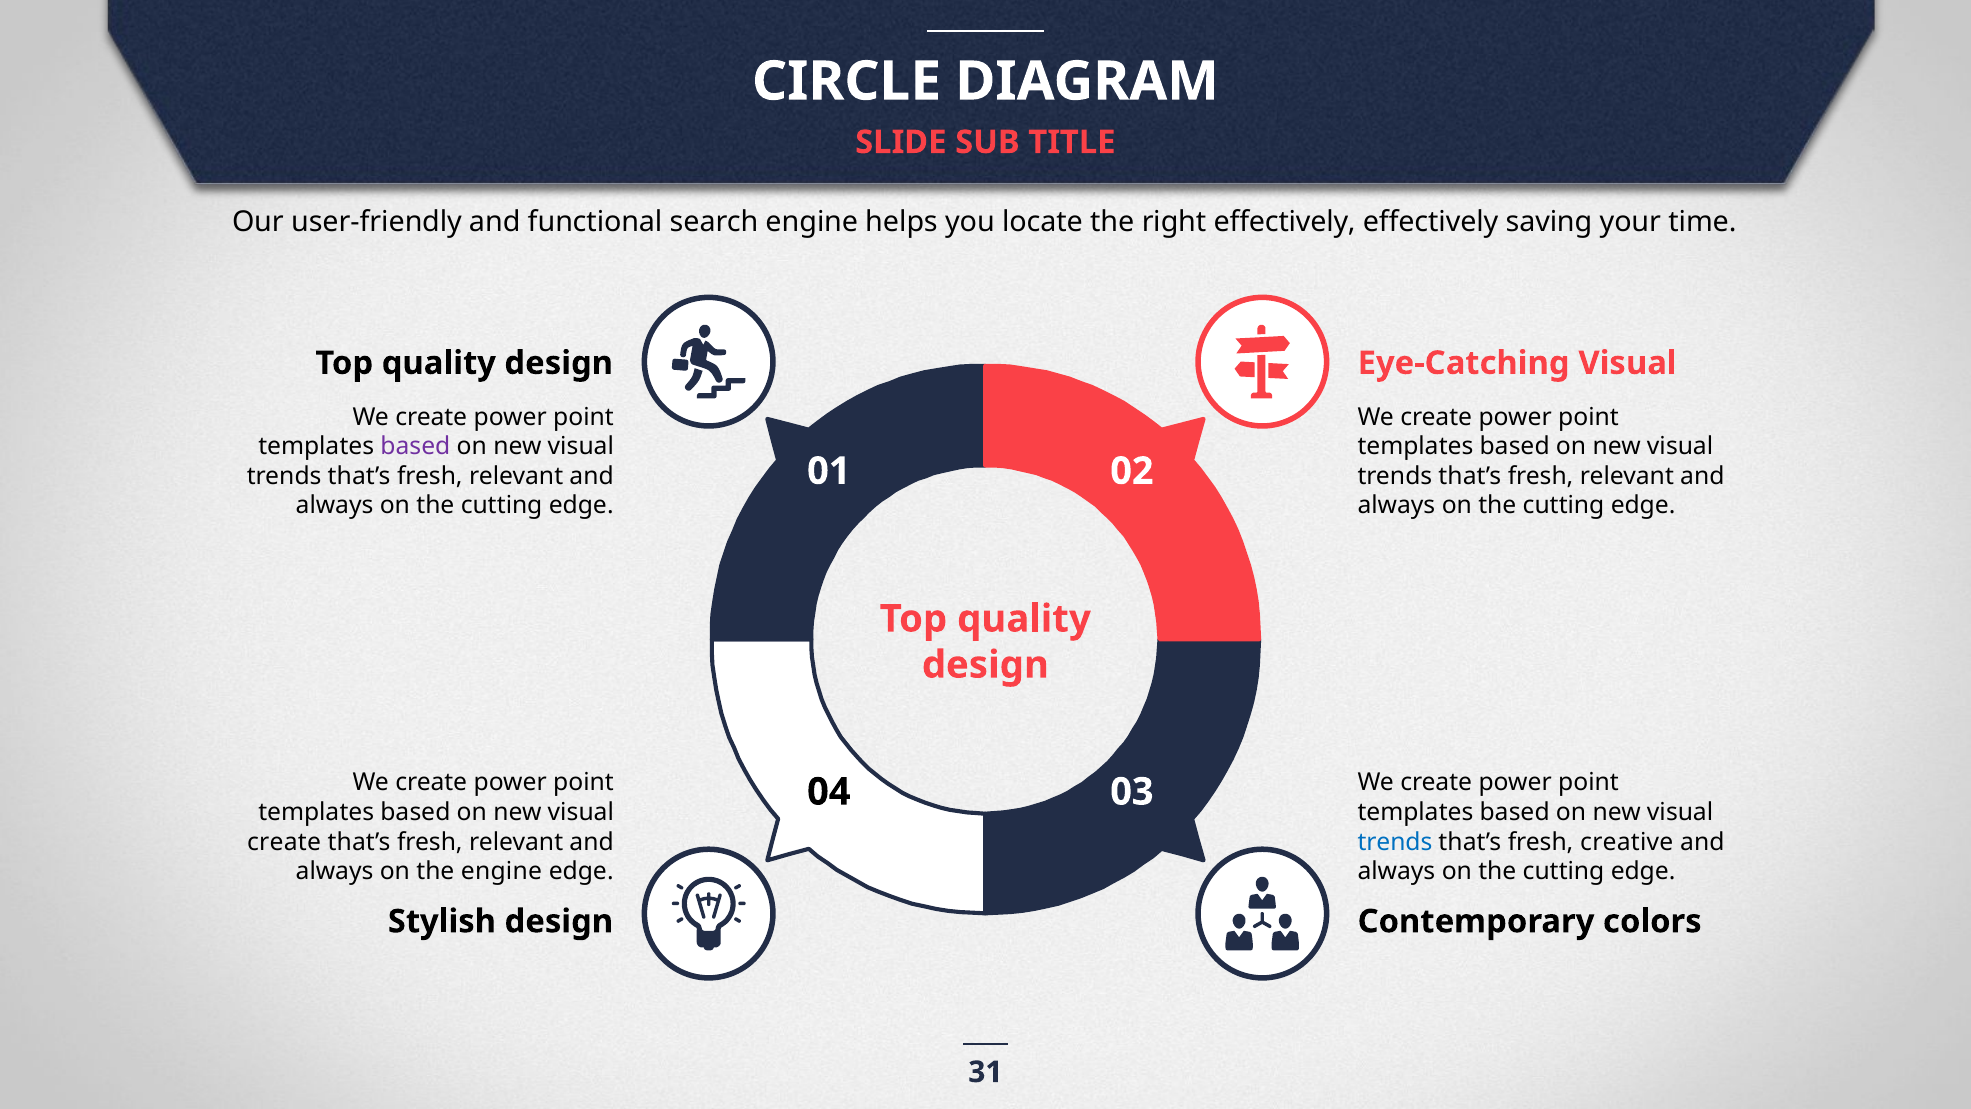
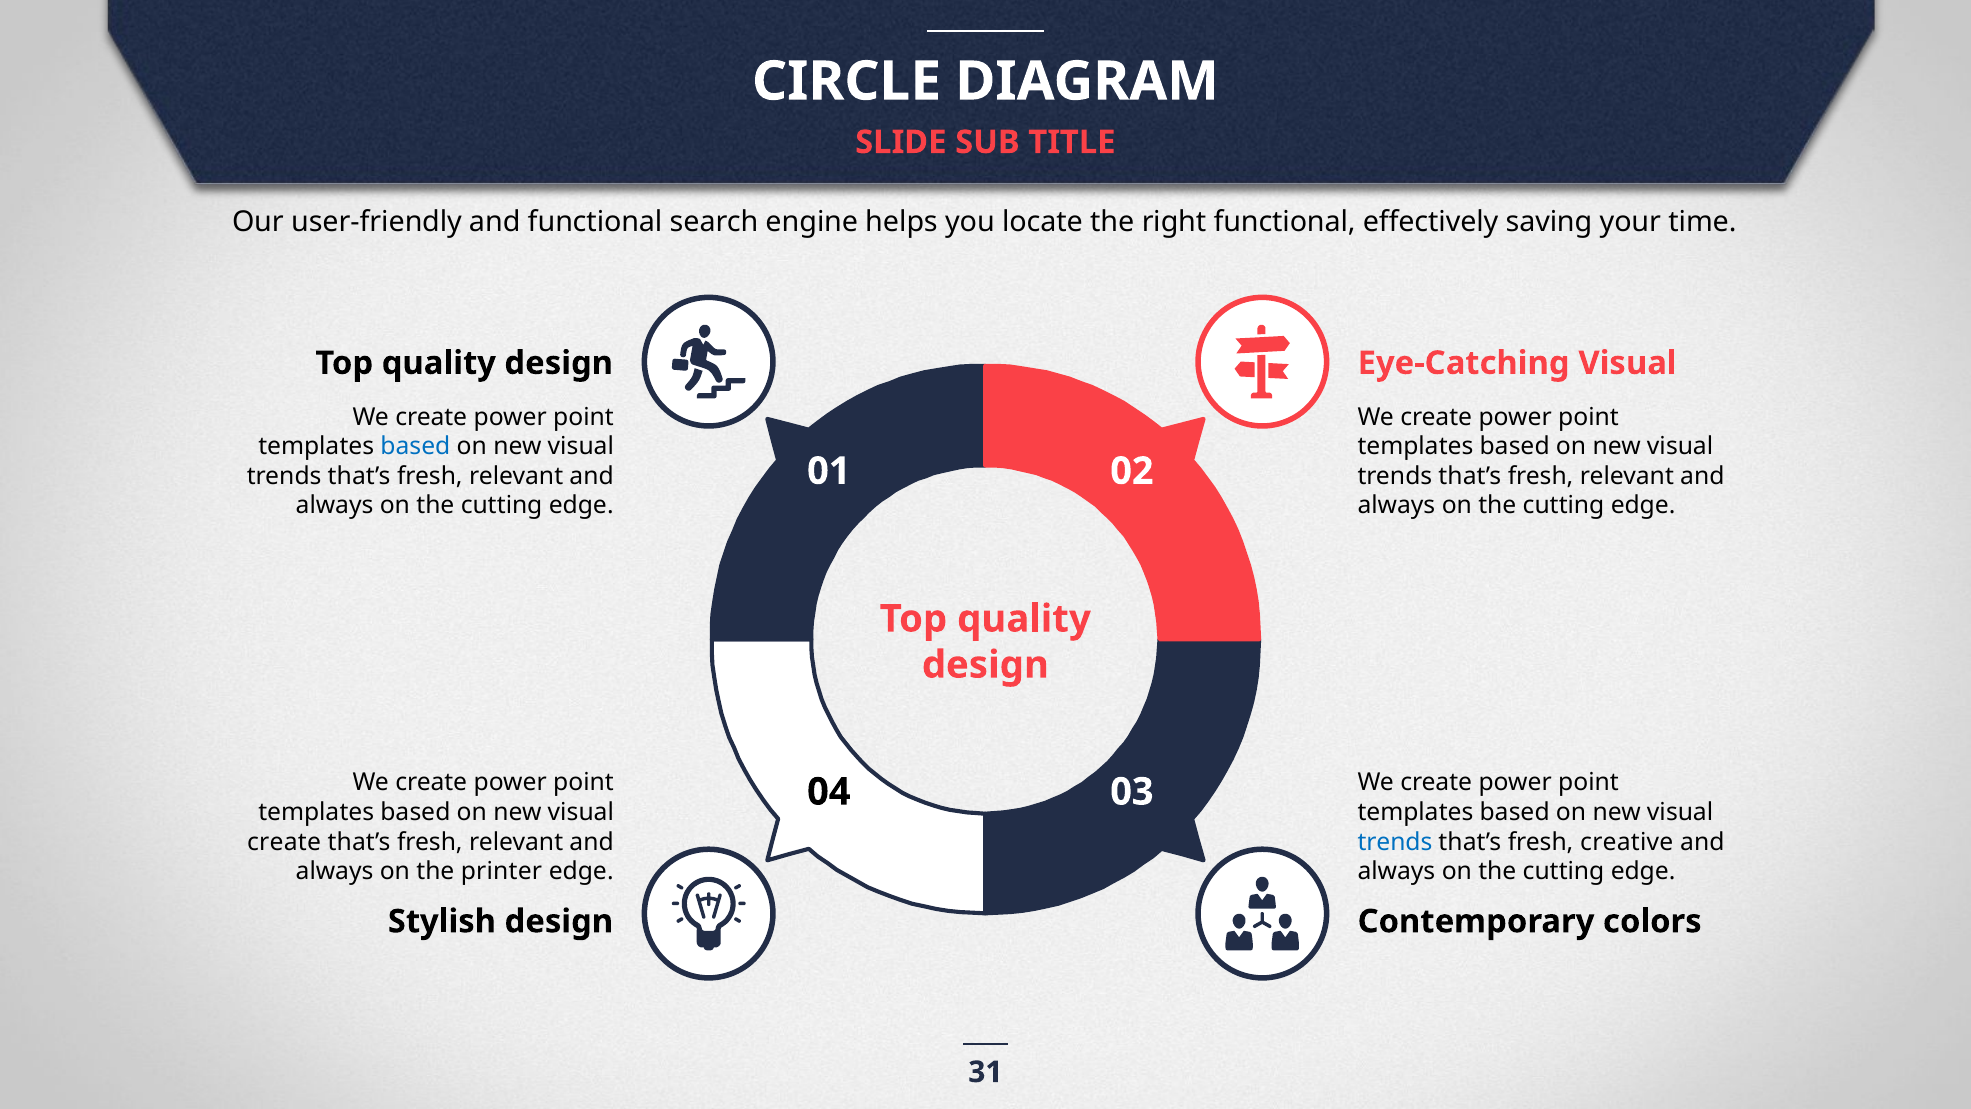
right effectively: effectively -> functional
based at (415, 446) colour: purple -> blue
the engine: engine -> printer
